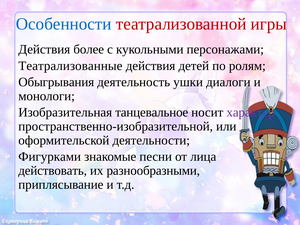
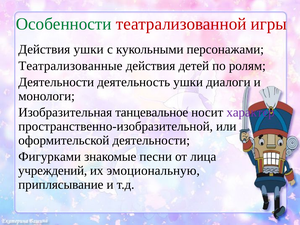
Особенности colour: blue -> green
Действия более: более -> ушки
Обыгрывания at (56, 82): Обыгрывания -> Деятельности
действовать: действовать -> учреждений
разнообразными: разнообразными -> эмоциональную
